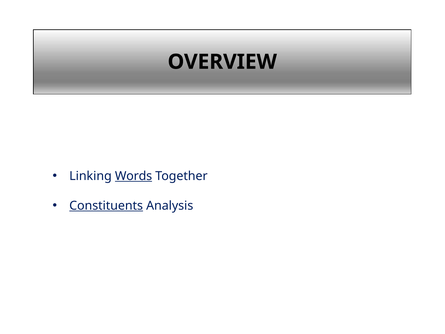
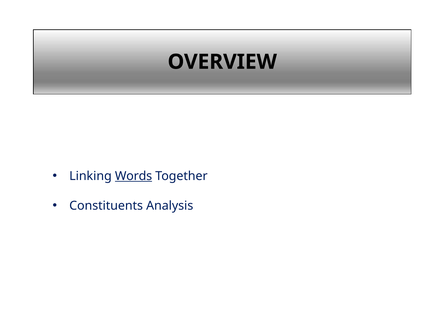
Constituents underline: present -> none
